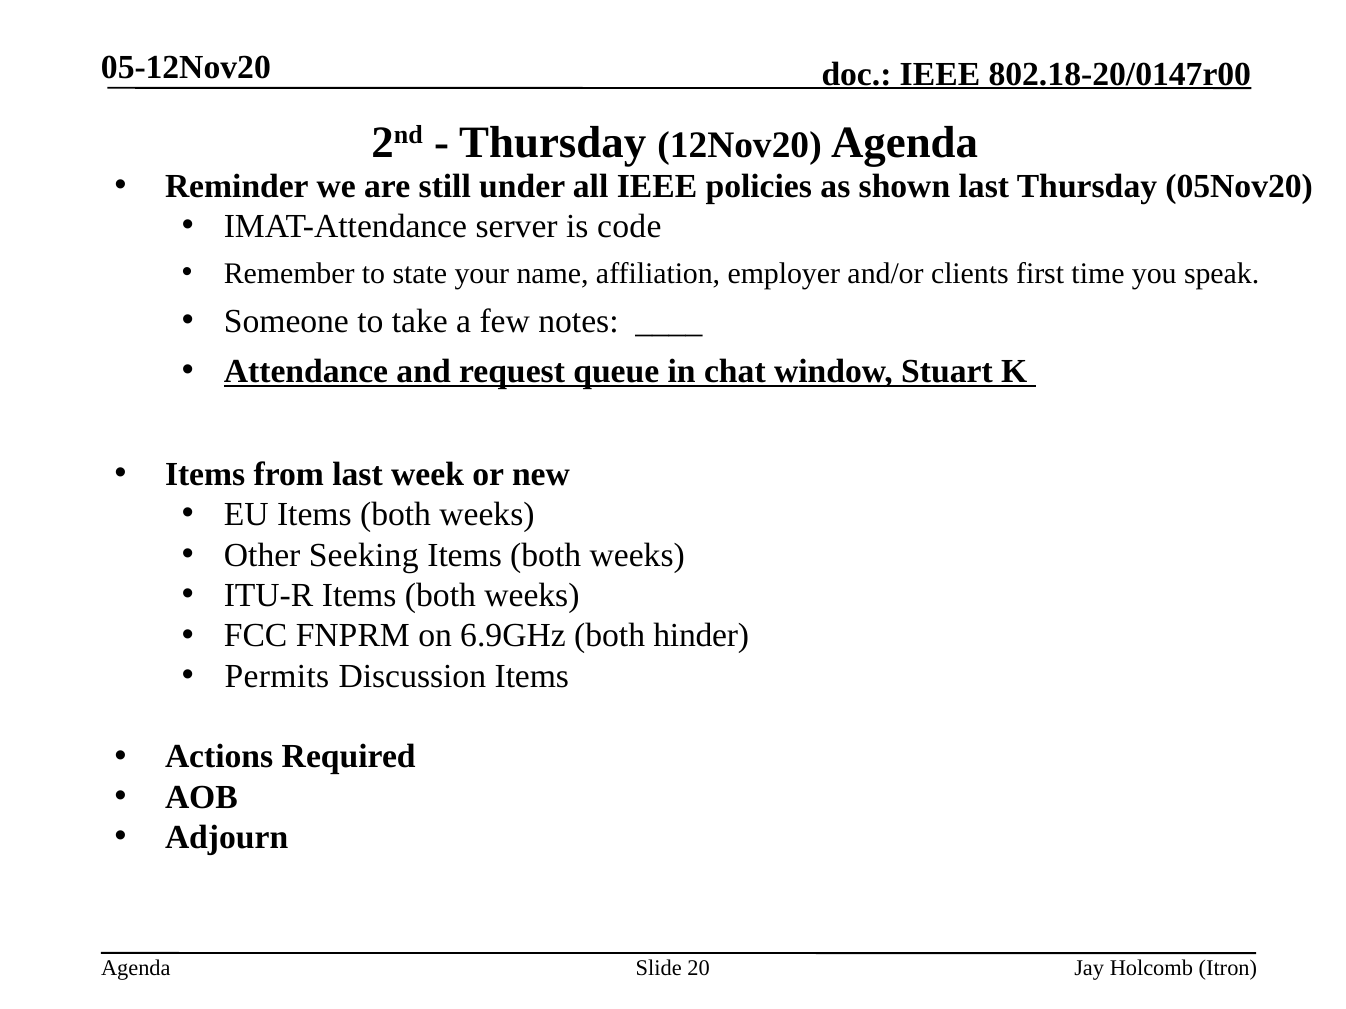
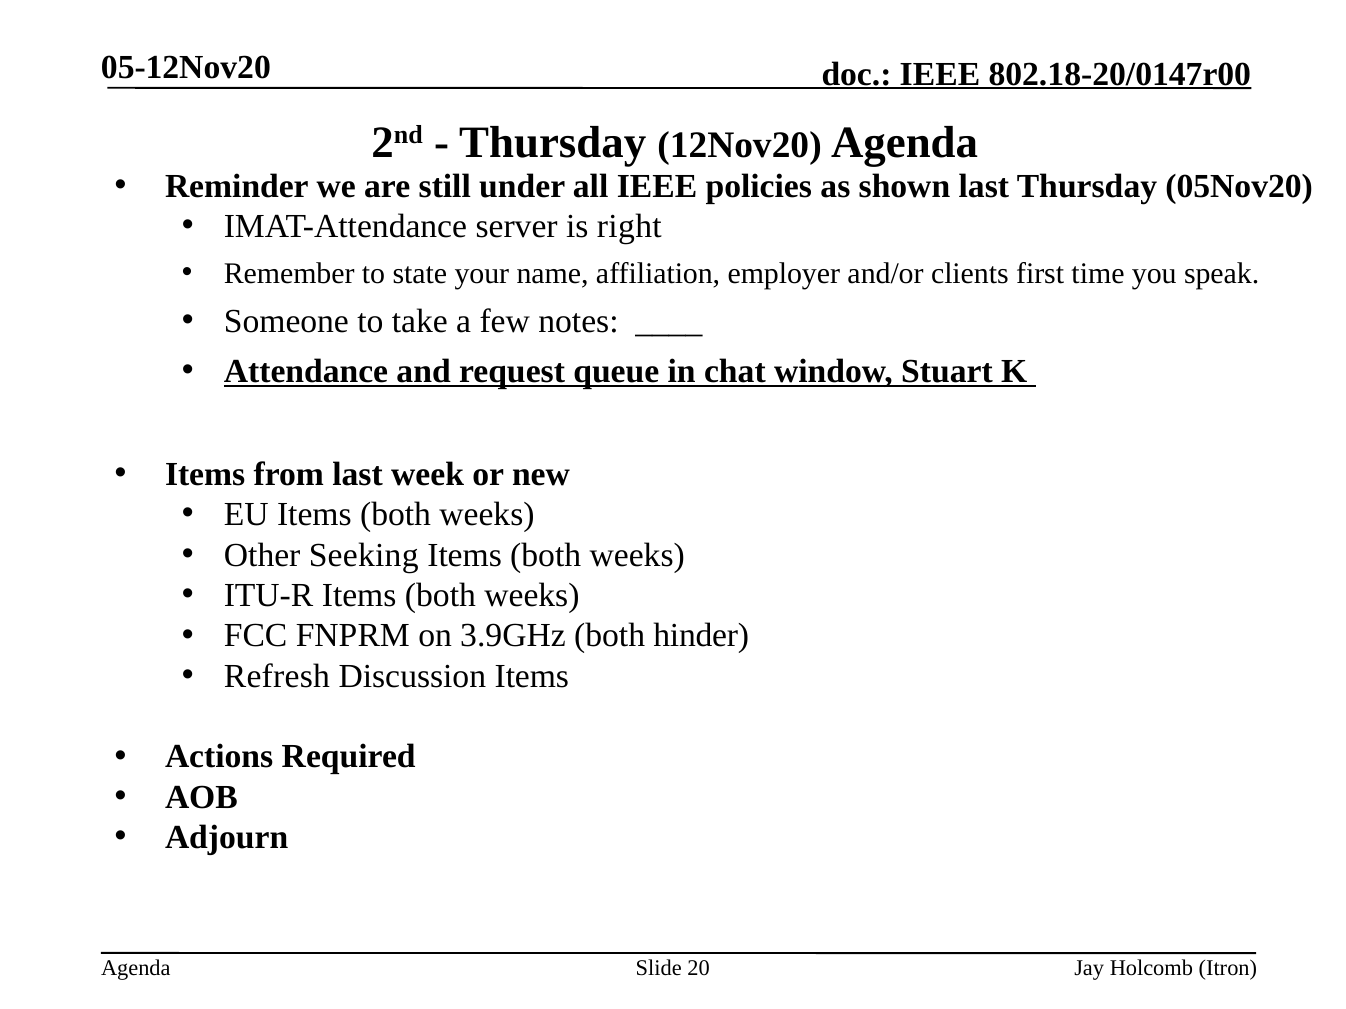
code: code -> right
6.9GHz: 6.9GHz -> 3.9GHz
Permits: Permits -> Refresh
